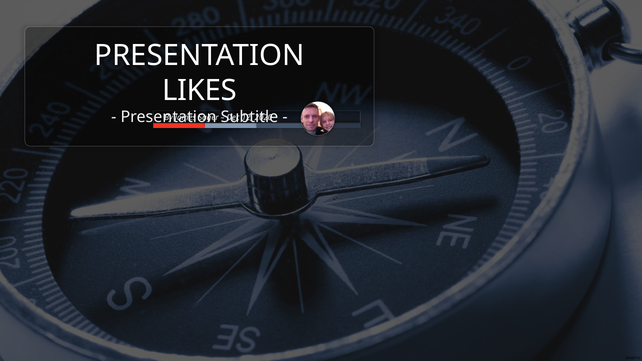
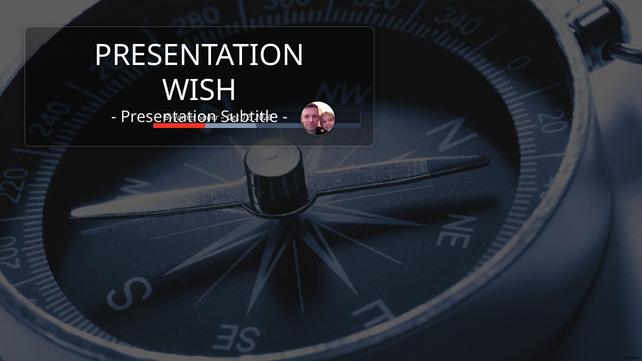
LIKES: LIKES -> WISH
